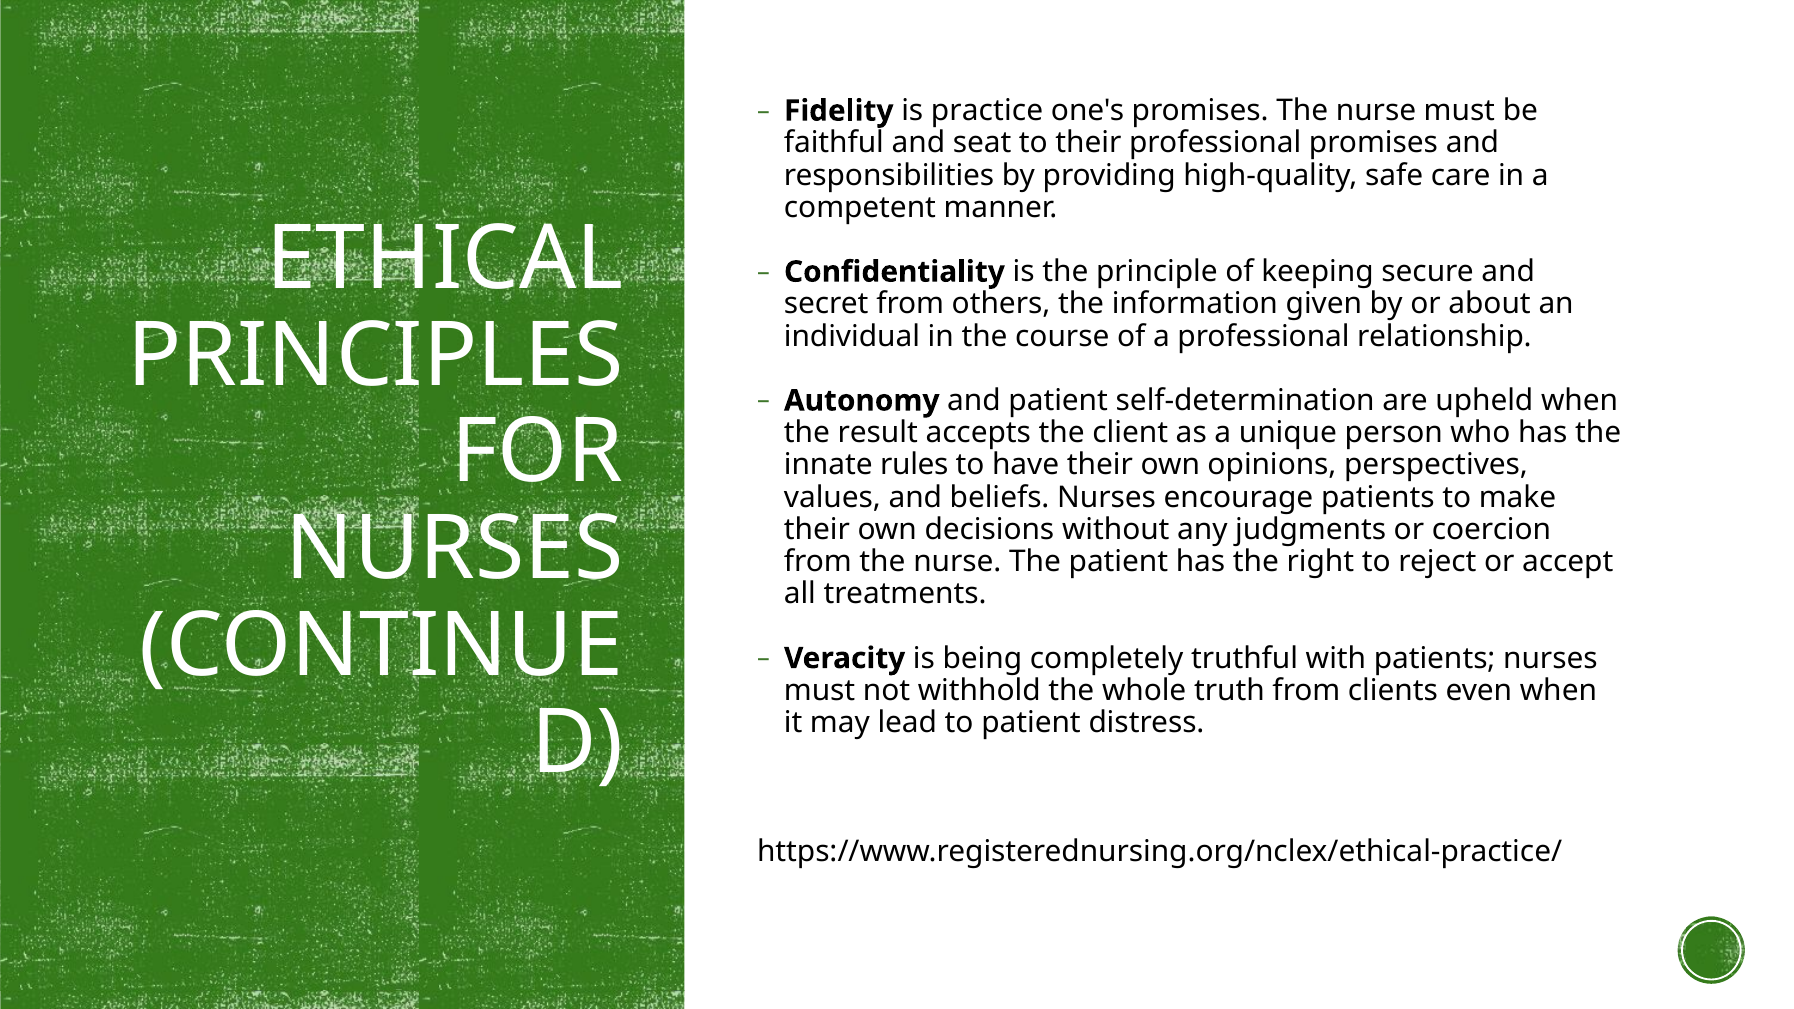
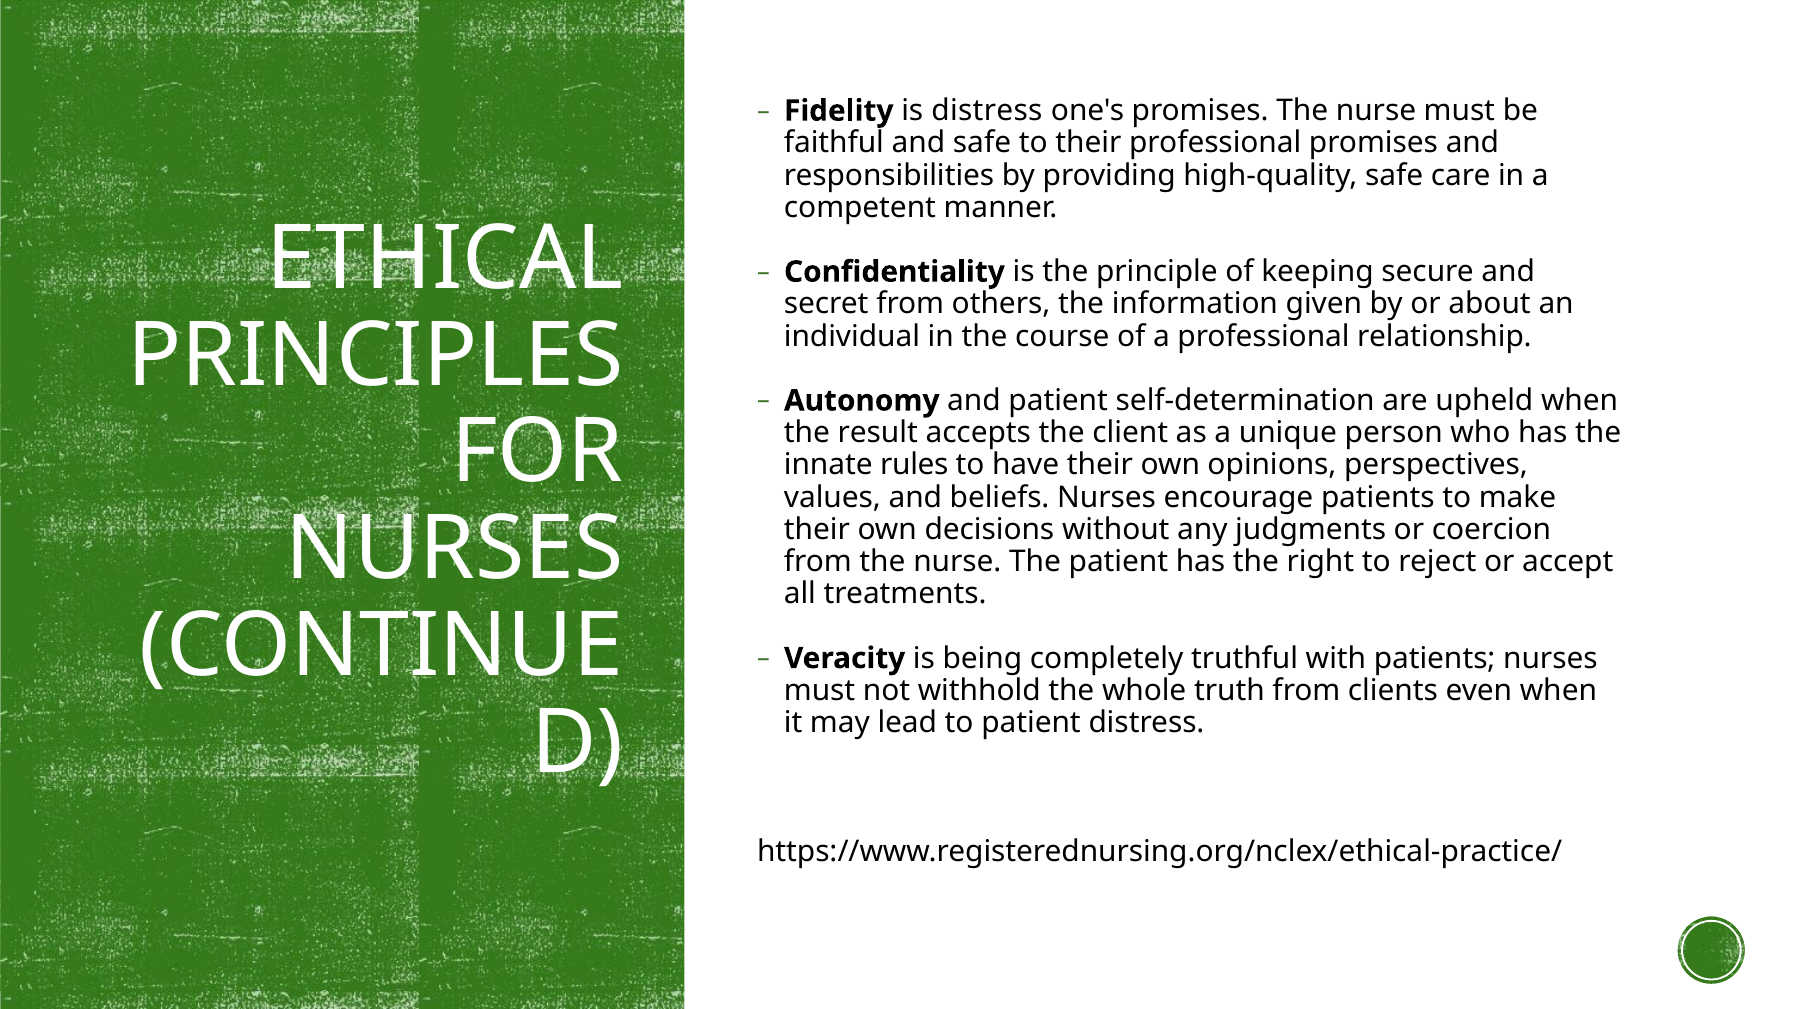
is practice: practice -> distress
and seat: seat -> safe
